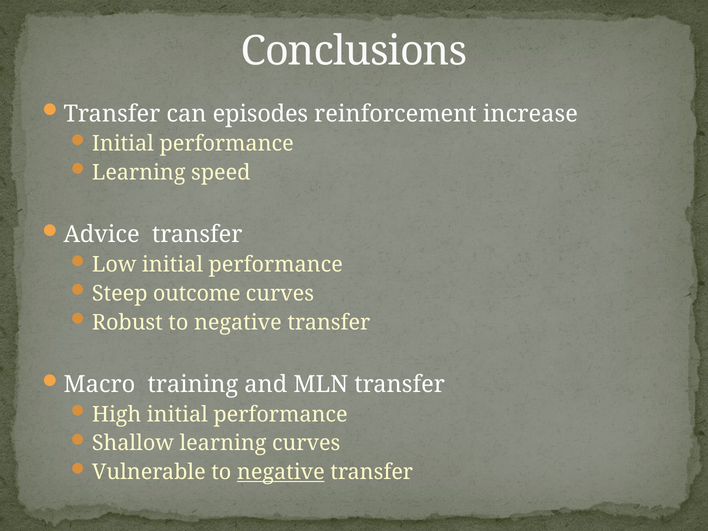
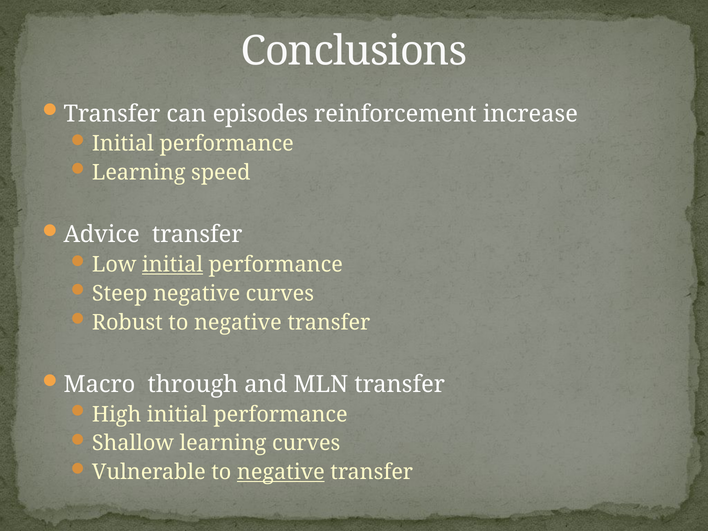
initial at (173, 265) underline: none -> present
Steep outcome: outcome -> negative
training: training -> through
